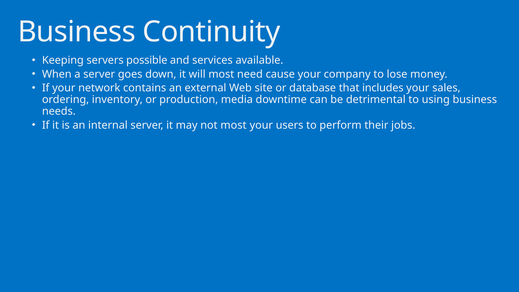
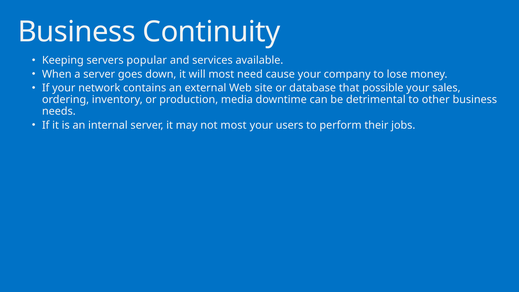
possible: possible -> popular
includes: includes -> possible
using: using -> other
